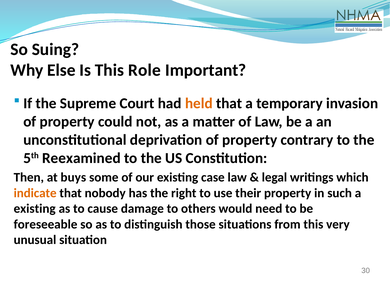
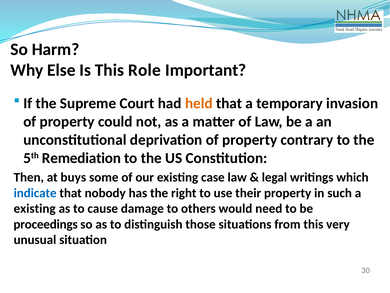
Suing: Suing -> Harm
Reexamined: Reexamined -> Remediation
indicate colour: orange -> blue
foreseeable: foreseeable -> proceedings
